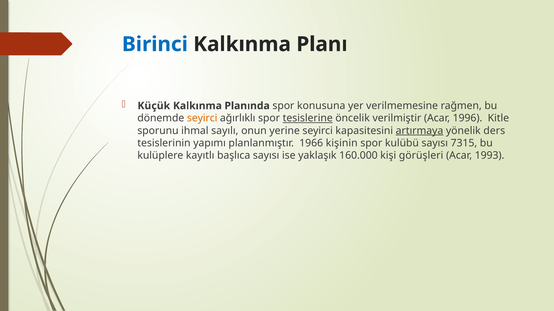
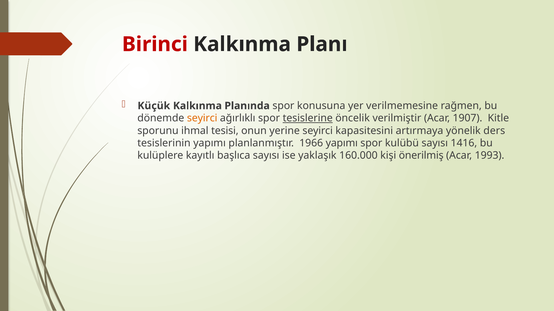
Birinci colour: blue -> red
1996: 1996 -> 1907
sayılı: sayılı -> tesisi
artırmaya underline: present -> none
1966 kişinin: kişinin -> yapımı
7315: 7315 -> 1416
görüşleri: görüşleri -> önerilmiş
